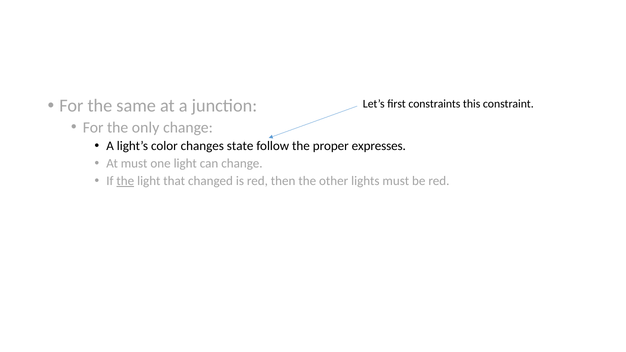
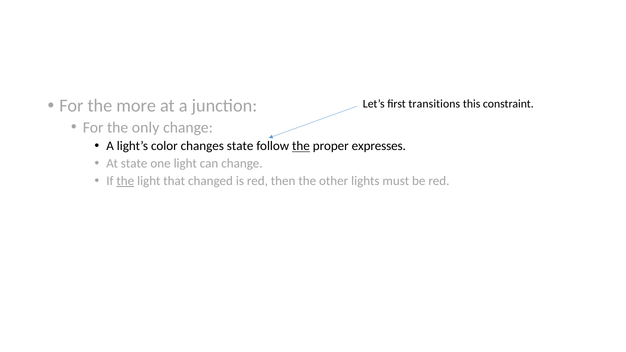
same: same -> more
constraints: constraints -> transitions
the at (301, 146) underline: none -> present
At must: must -> state
